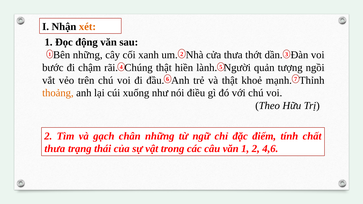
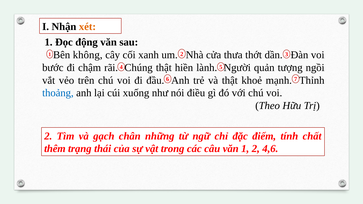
Bên những: những -> không
thoảng colour: orange -> blue
thưa at (55, 149): thưa -> thêm
